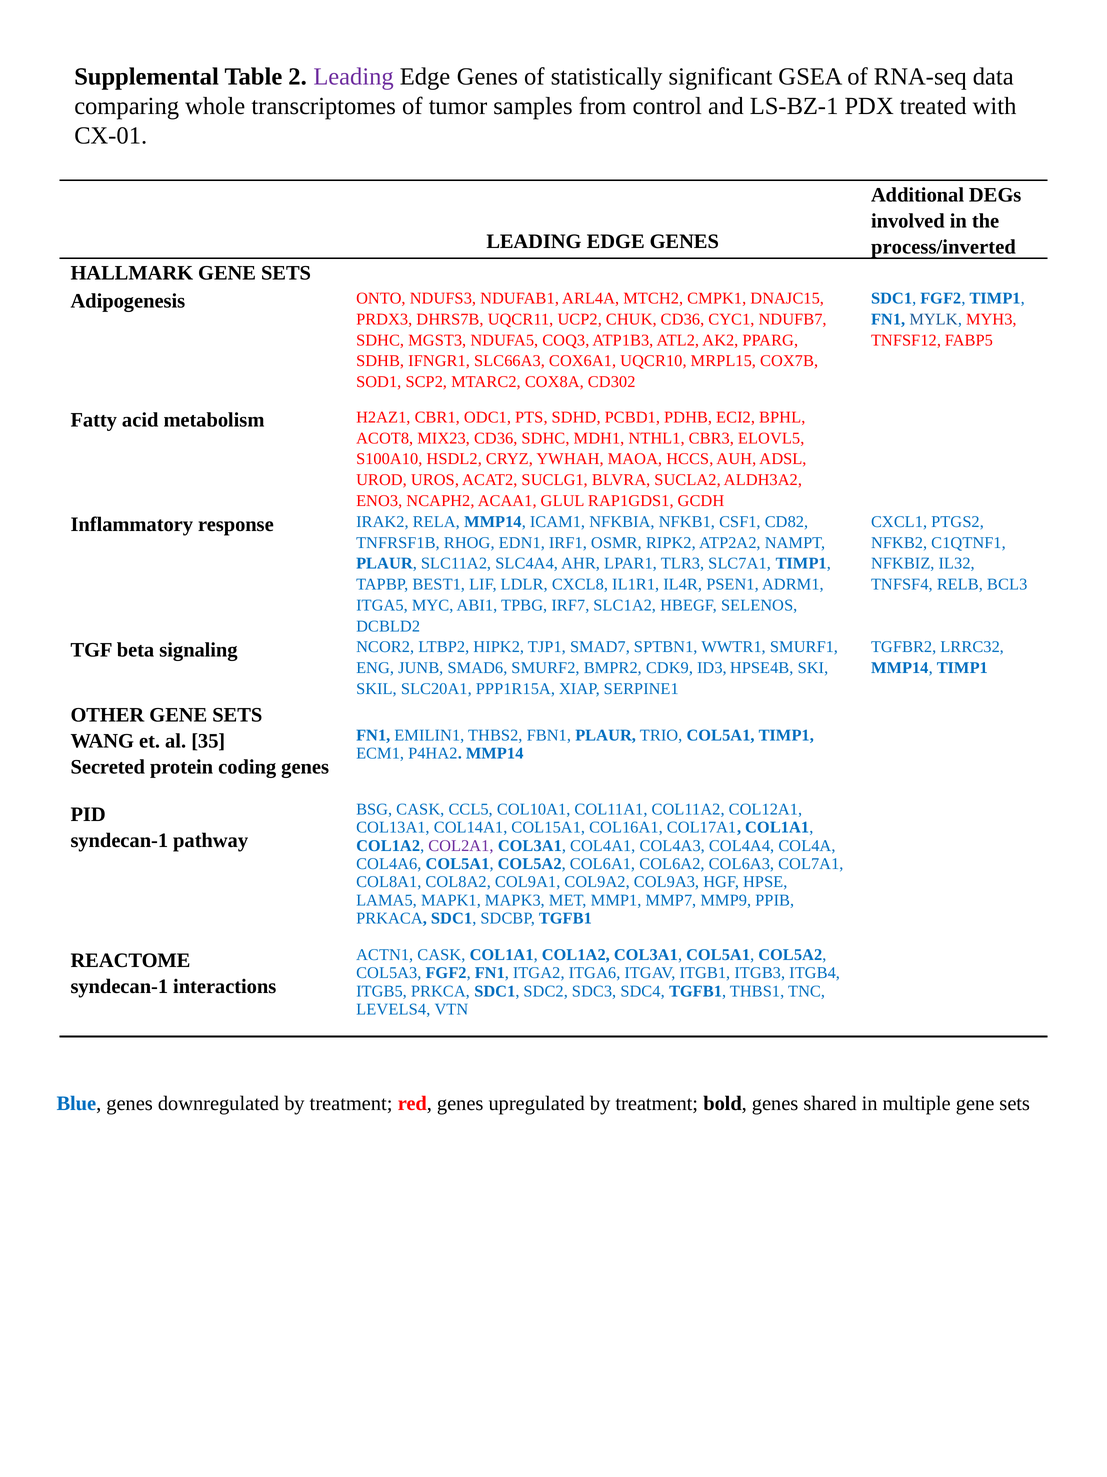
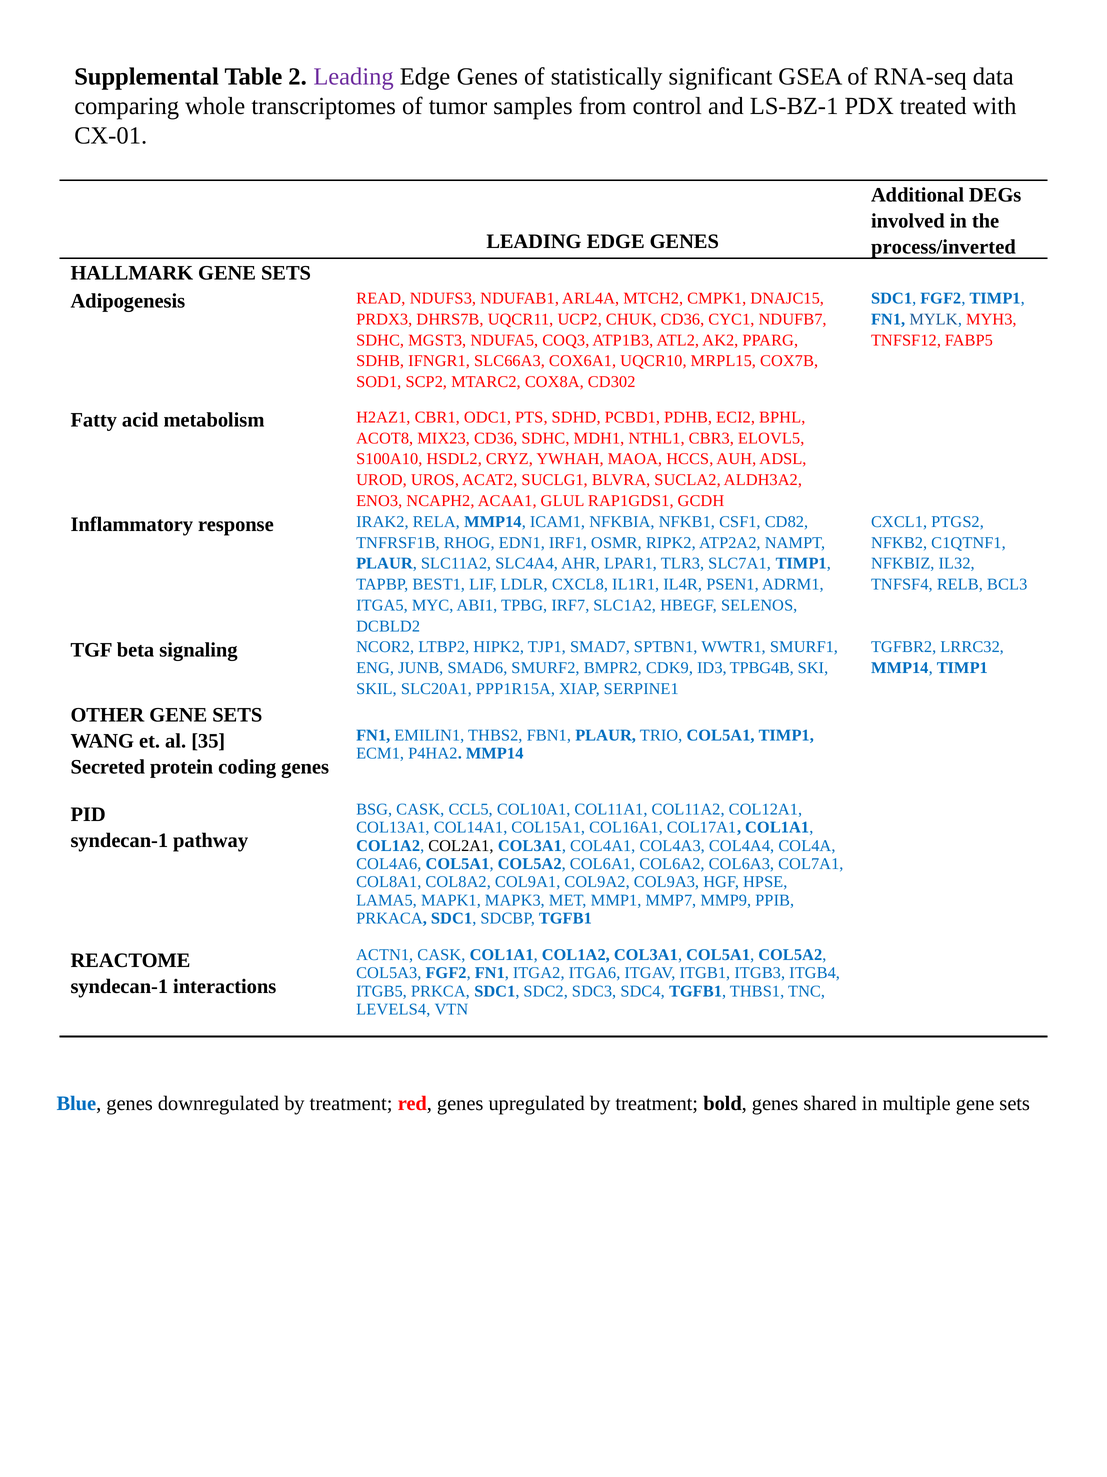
ONTO: ONTO -> READ
HPSE4B: HPSE4B -> TPBG4B
COL2A1 colour: purple -> black
